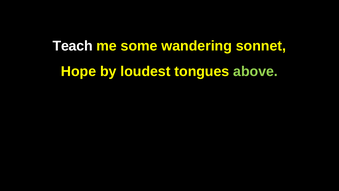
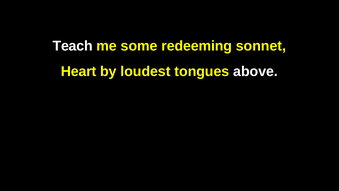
wandering: wandering -> redeeming
Hope: Hope -> Heart
above colour: light green -> white
